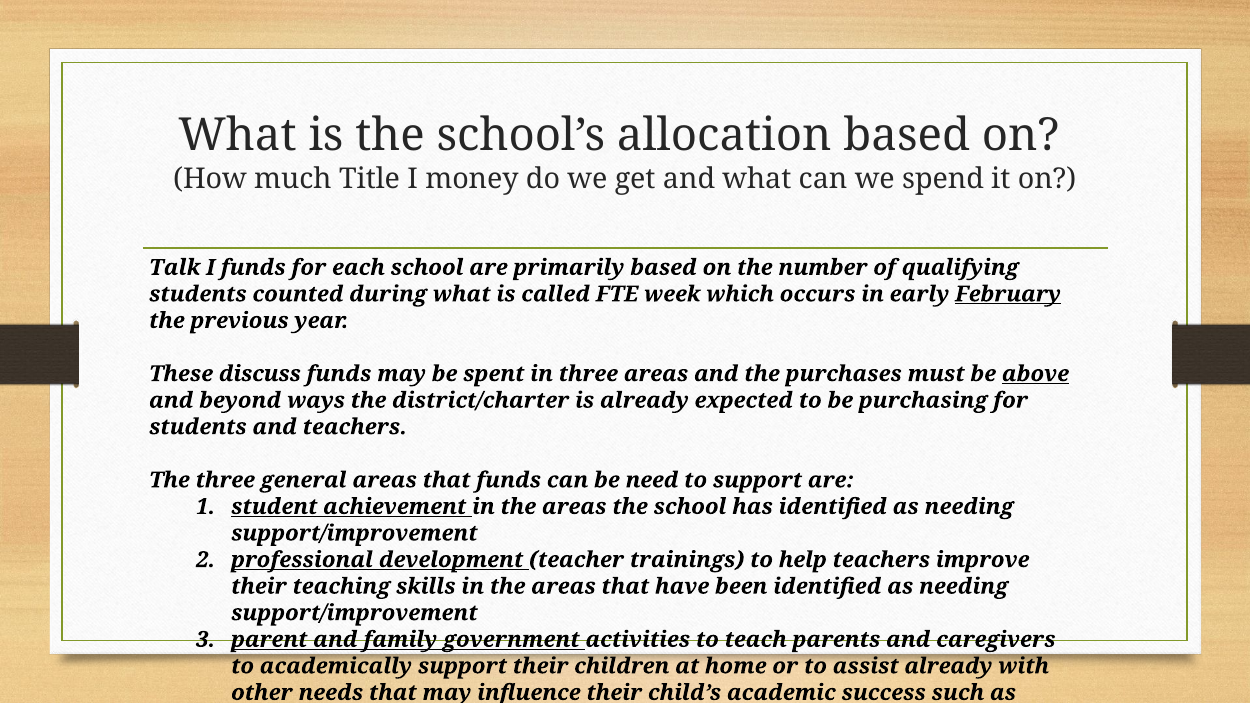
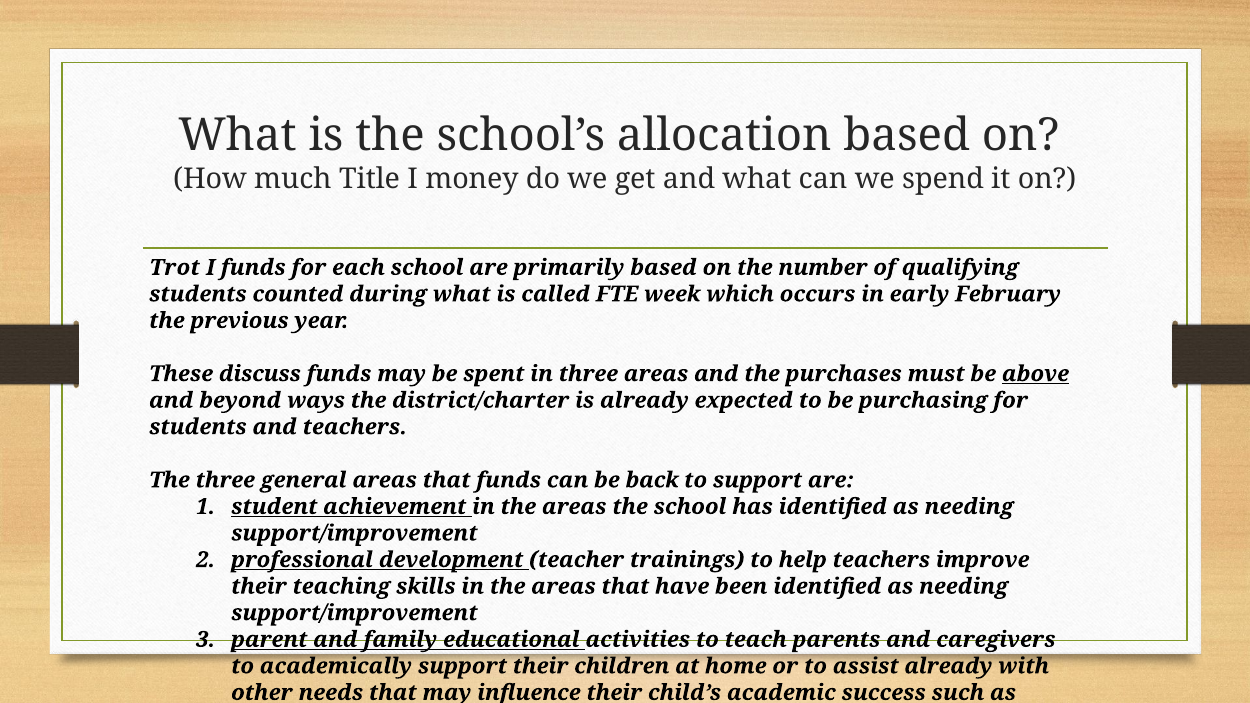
Talk: Talk -> Trot
February underline: present -> none
need: need -> back
government: government -> educational
